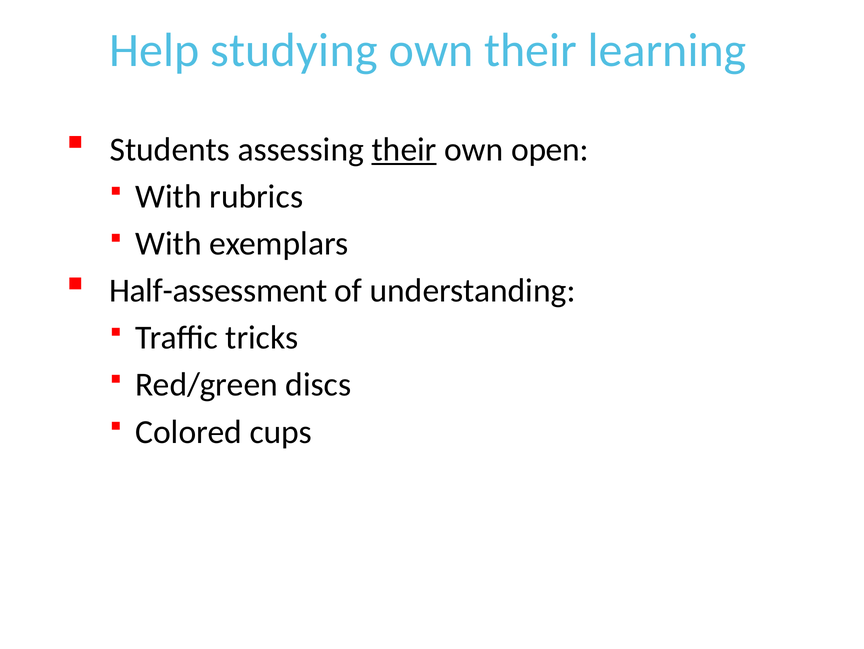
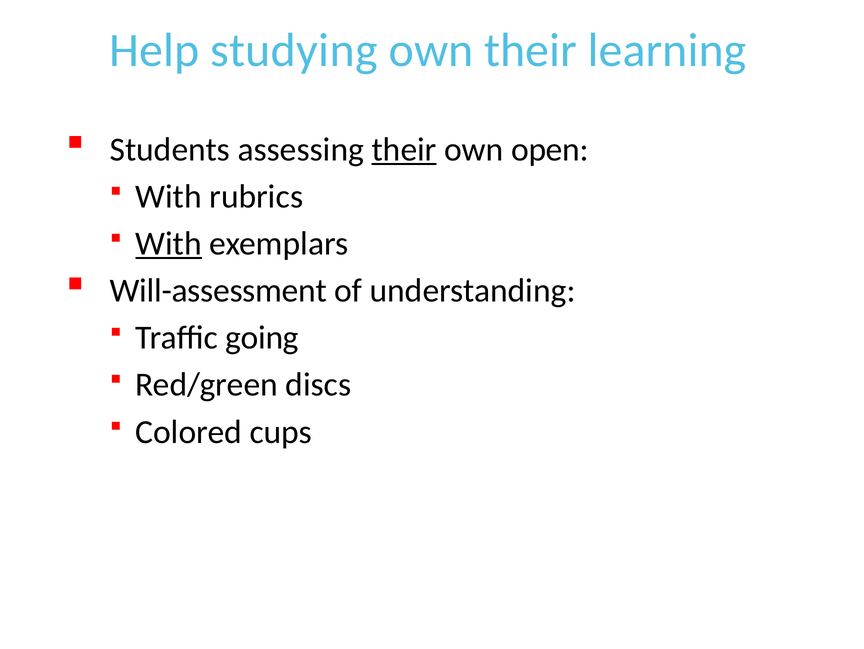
With at (169, 244) underline: none -> present
Half-assessment: Half-assessment -> Will-assessment
tricks: tricks -> going
